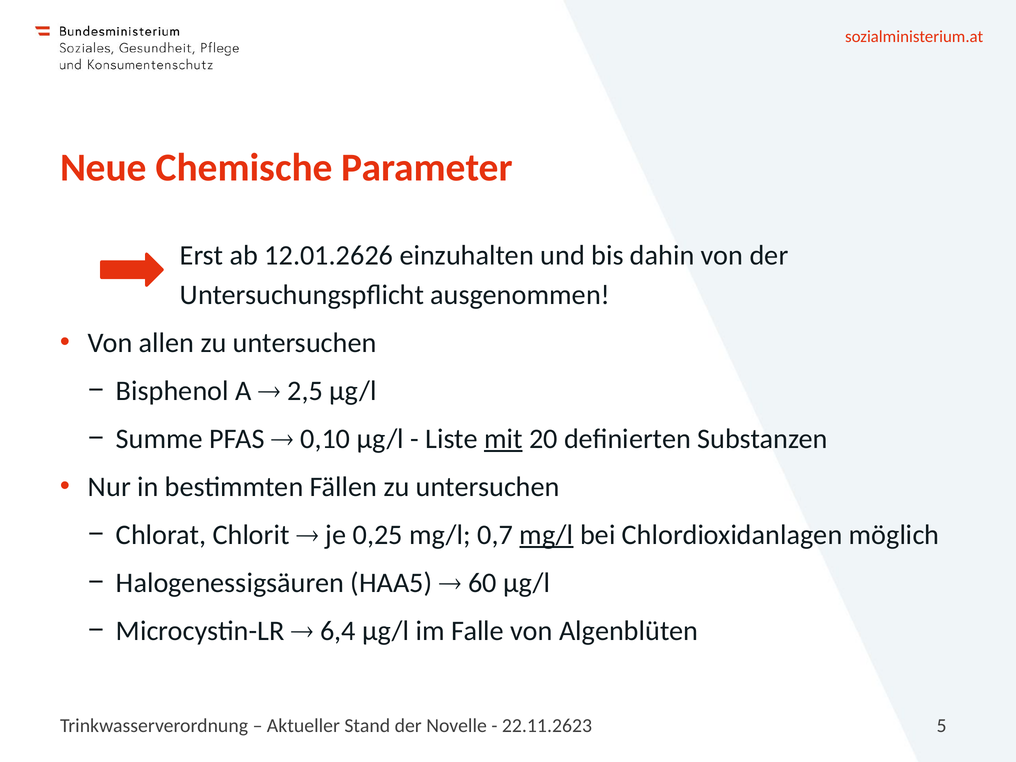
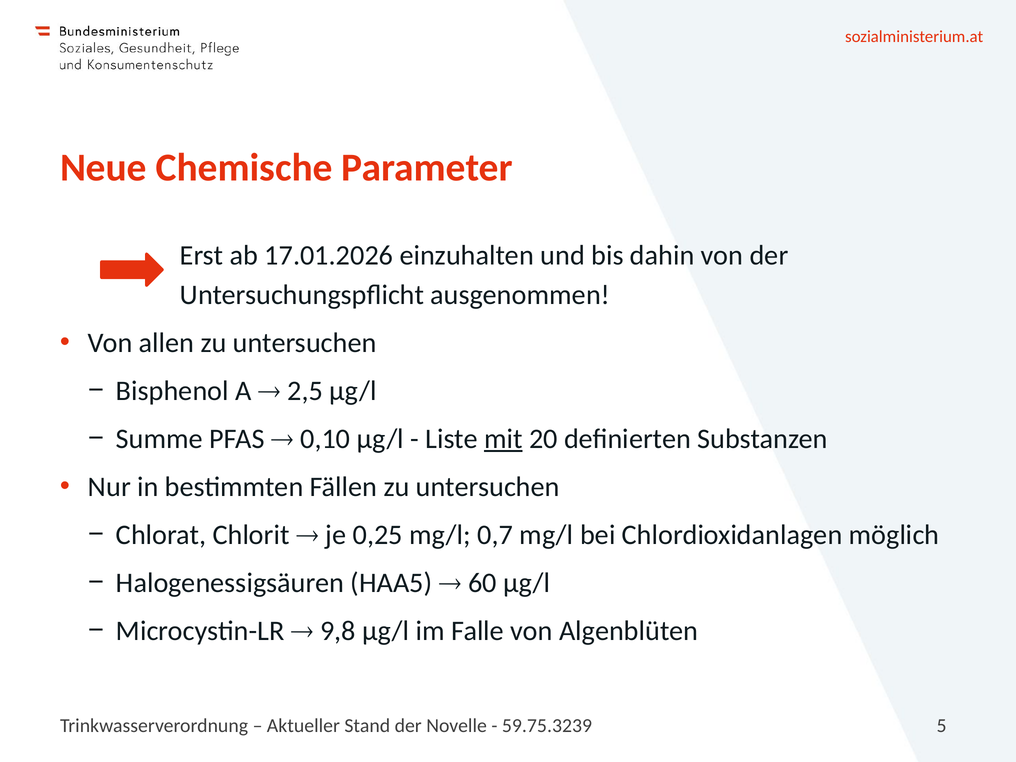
12.01.2626: 12.01.2626 -> 17.01.2026
mg/l at (546, 535) underline: present -> none
6,4: 6,4 -> 9,8
22.11.2623: 22.11.2623 -> 59.75.3239
